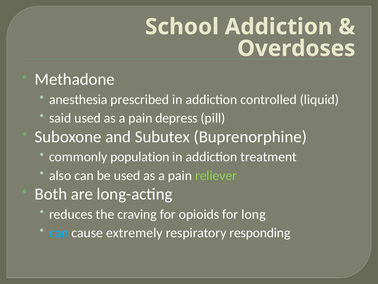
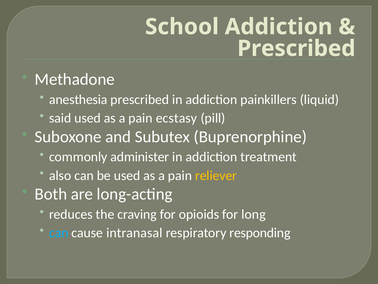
Overdoses at (296, 48): Overdoses -> Prescribed
controlled: controlled -> painkillers
depress: depress -> ecstasy
population: population -> administer
reliever colour: light green -> yellow
extremely: extremely -> intranasal
